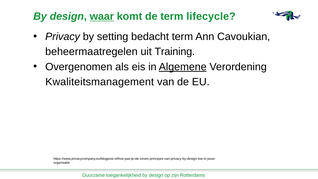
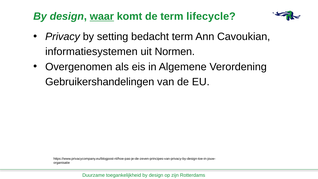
beheermaatregelen: beheermaatregelen -> informatiesystemen
Training: Training -> Normen
Algemene underline: present -> none
Kwaliteitsmanagement: Kwaliteitsmanagement -> Gebruikershandelingen
